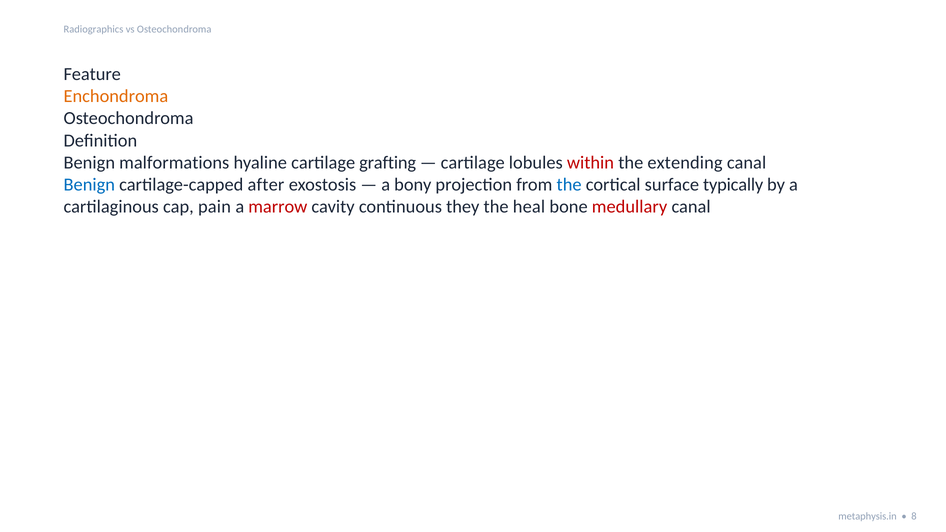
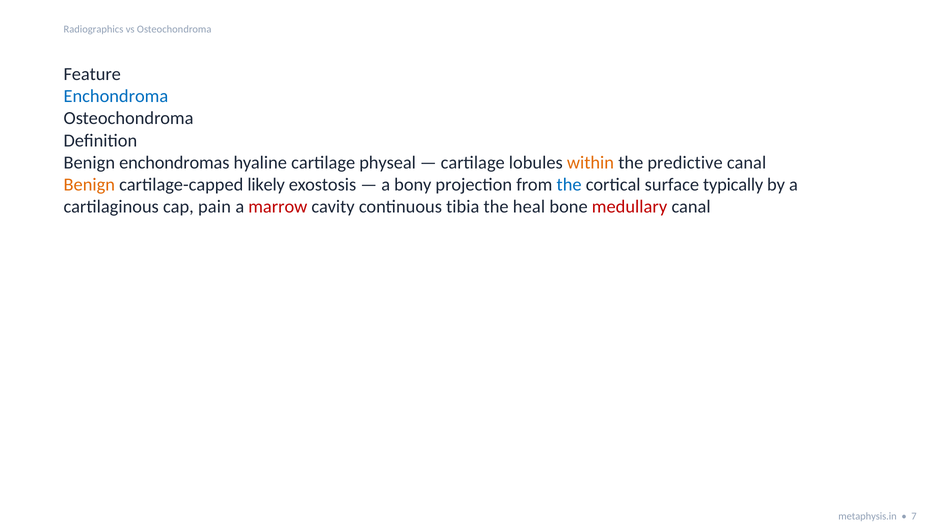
Enchondroma colour: orange -> blue
malformations: malformations -> enchondromas
grafting: grafting -> physeal
within colour: red -> orange
extending: extending -> predictive
Benign at (89, 185) colour: blue -> orange
after: after -> likely
they: they -> tibia
8: 8 -> 7
